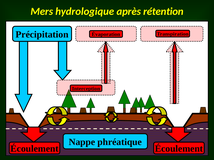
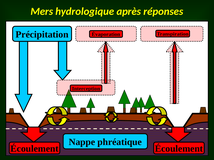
rétention: rétention -> réponses
